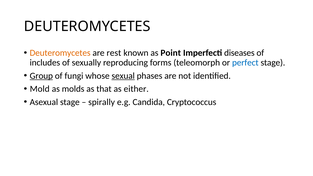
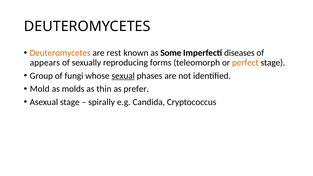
Point: Point -> Some
includes: includes -> appears
perfect colour: blue -> orange
Group underline: present -> none
that: that -> thin
either: either -> prefer
